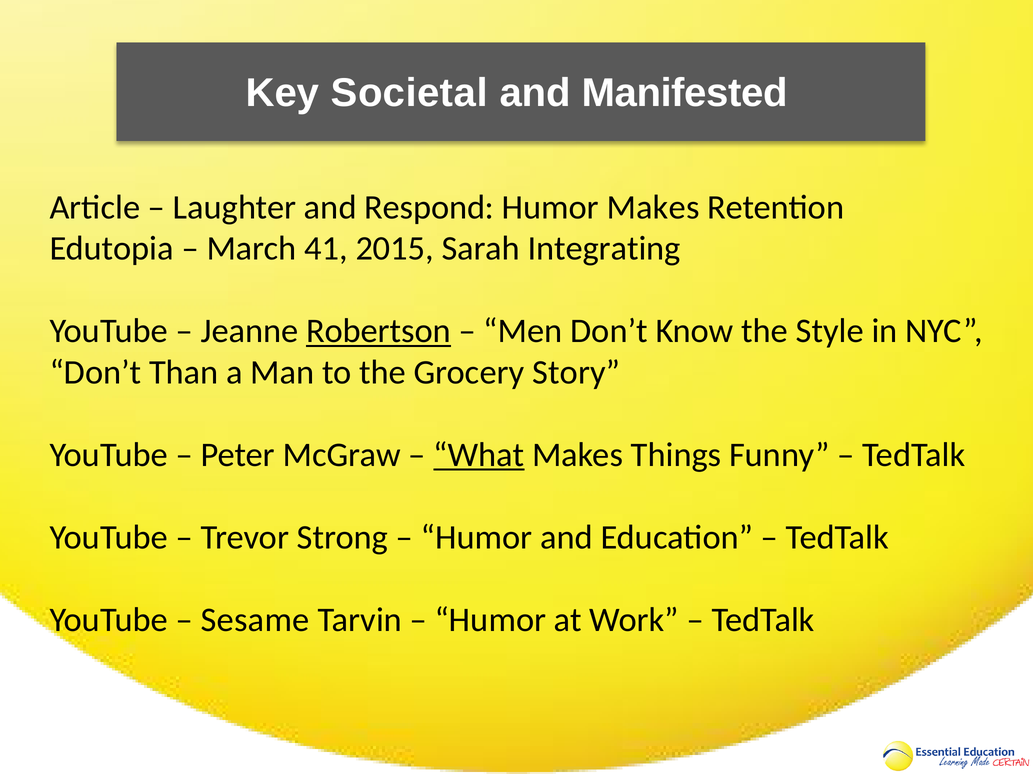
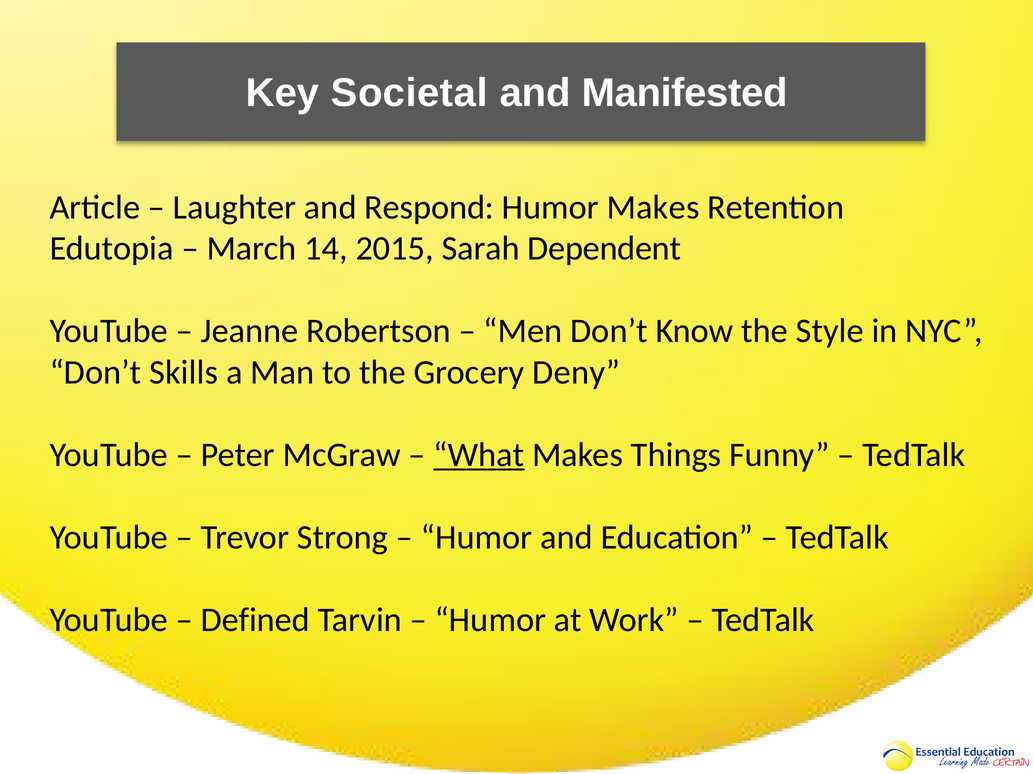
41: 41 -> 14
Integrating: Integrating -> Dependent
Robertson underline: present -> none
Than: Than -> Skills
Story: Story -> Deny
Sesame: Sesame -> Defined
